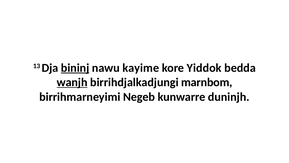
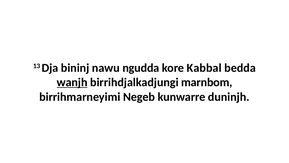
bininj underline: present -> none
kayime: kayime -> ngudda
Yiddok: Yiddok -> Kabbal
